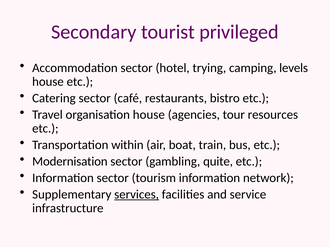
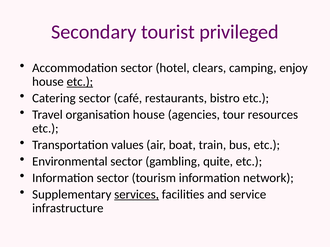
trying: trying -> clears
levels: levels -> enjoy
etc at (80, 82) underline: none -> present
within: within -> values
Modernisation: Modernisation -> Environmental
